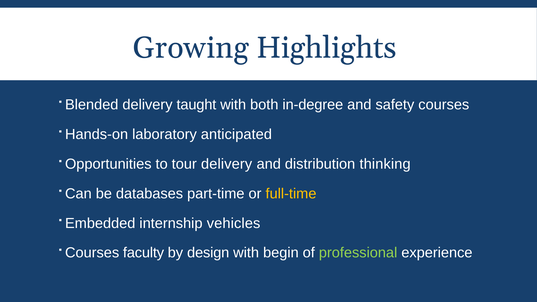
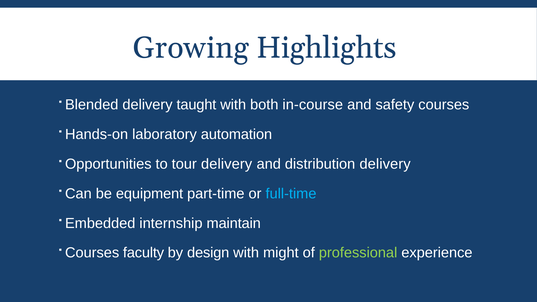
in-degree: in-degree -> in-course
anticipated: anticipated -> automation
distribution thinking: thinking -> delivery
databases: databases -> equipment
full-time colour: yellow -> light blue
vehicles: vehicles -> maintain
begin: begin -> might
